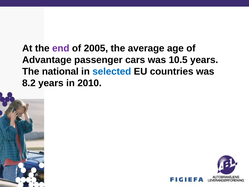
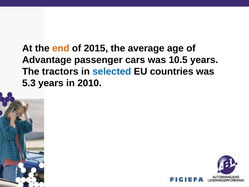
end colour: purple -> orange
2005: 2005 -> 2015
national: national -> tractors
8.2: 8.2 -> 5.3
